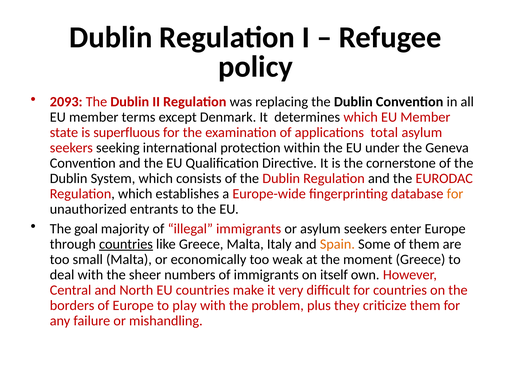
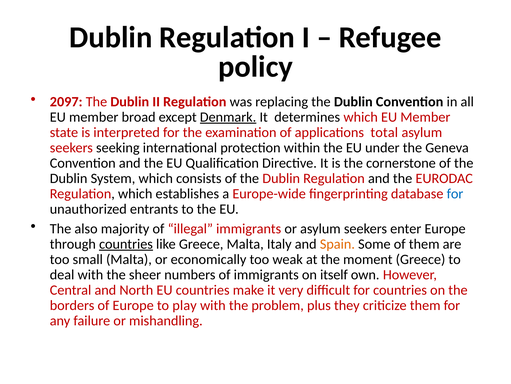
2093: 2093 -> 2097
terms: terms -> broad
Denmark underline: none -> present
superfluous: superfluous -> interpreted
for at (455, 193) colour: orange -> blue
goal: goal -> also
